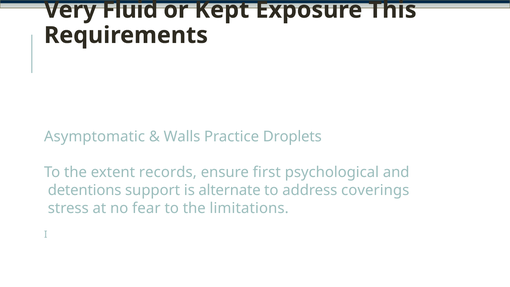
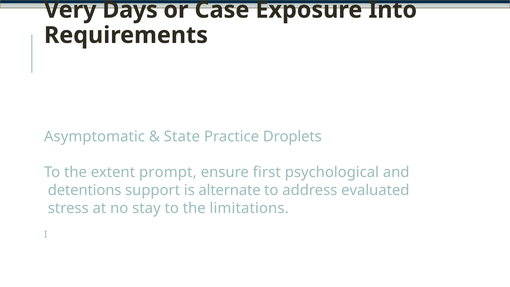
Fluid: Fluid -> Days
Kept: Kept -> Case
This: This -> Into
Walls: Walls -> State
records: records -> prompt
coverings: coverings -> evaluated
fear: fear -> stay
